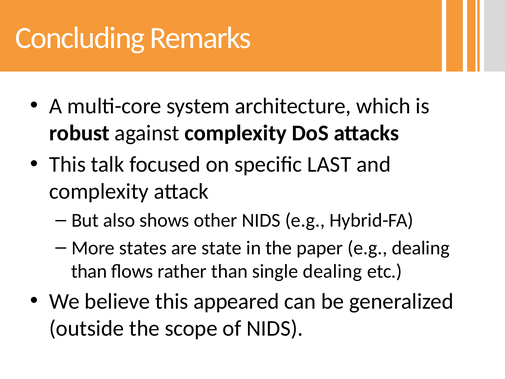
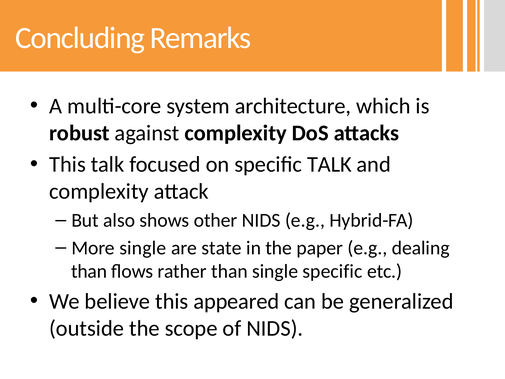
specific LAST: LAST -> TALK
More states: states -> single
single dealing: dealing -> specific
